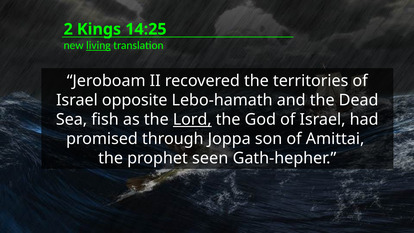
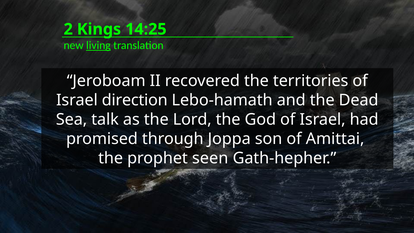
opposite: opposite -> direction
fish: fish -> talk
Lord underline: present -> none
